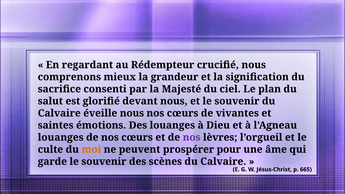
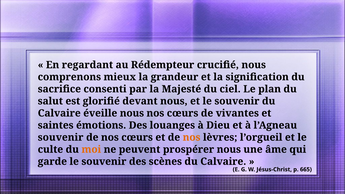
louanges at (61, 137): louanges -> souvenir
nos at (192, 137) colour: purple -> orange
prospérer pour: pour -> nous
